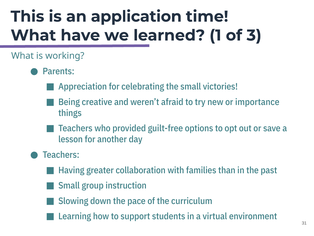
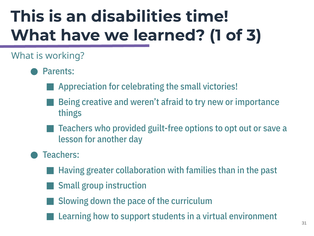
application: application -> disabilities
